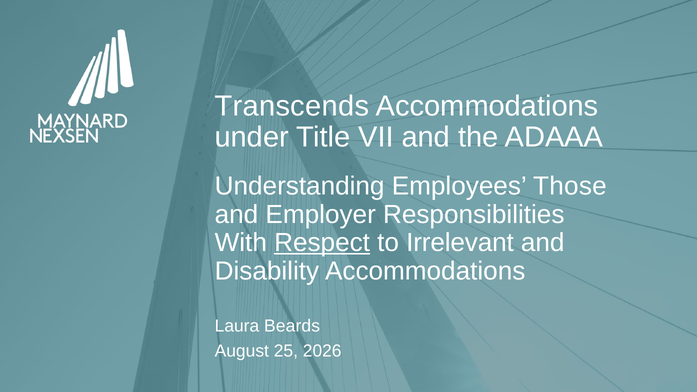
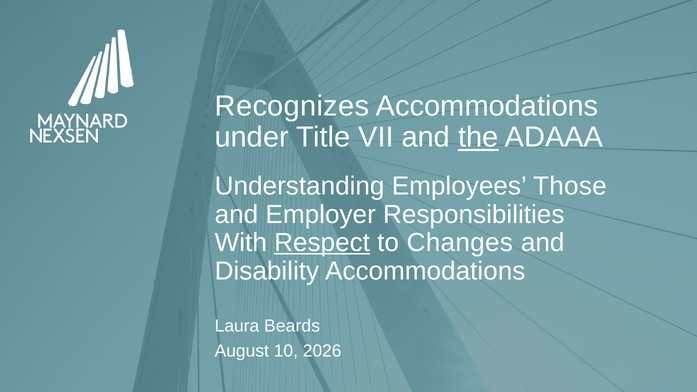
Transcends: Transcends -> Recognizes
the underline: none -> present
Irrelevant: Irrelevant -> Changes
25: 25 -> 10
